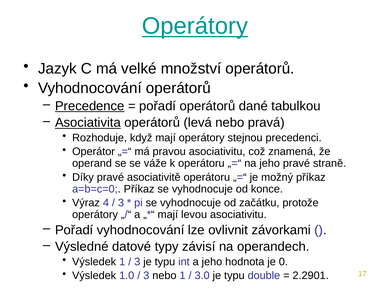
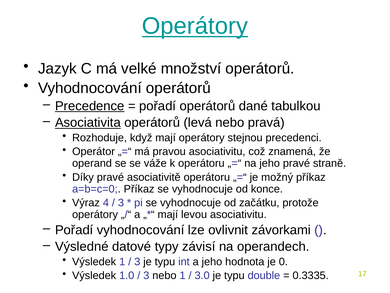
2.2901: 2.2901 -> 0.3335
